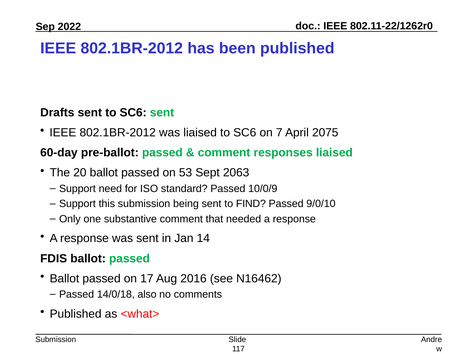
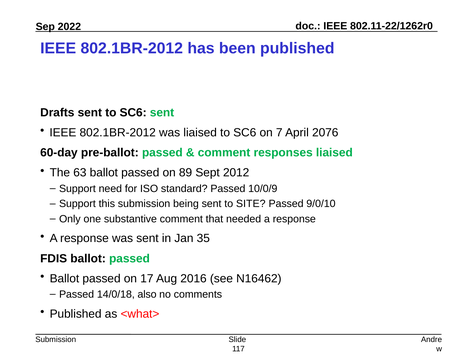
2075: 2075 -> 2076
20: 20 -> 63
53: 53 -> 89
2063: 2063 -> 2012
FIND: FIND -> SITE
14: 14 -> 35
